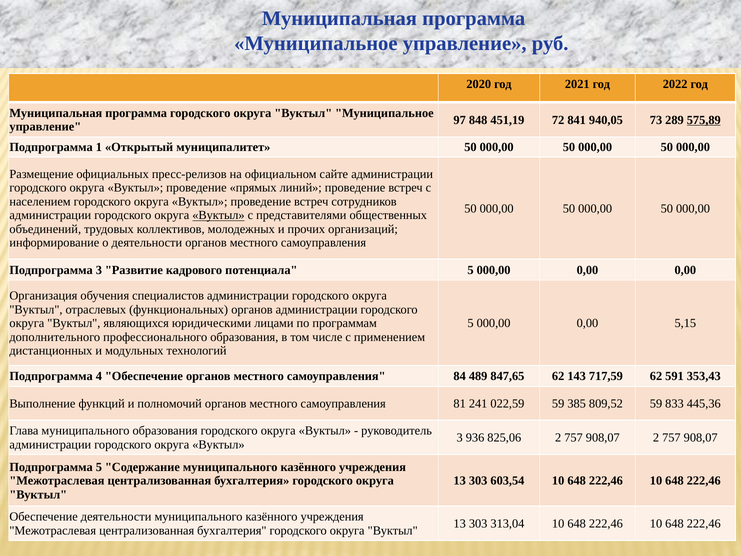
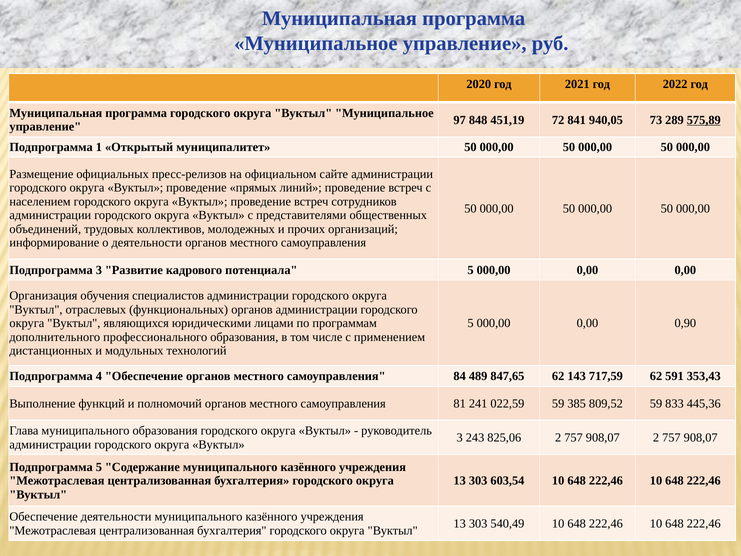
Вуктыл at (218, 215) underline: present -> none
5,15: 5,15 -> 0,90
936: 936 -> 243
313,04: 313,04 -> 540,49
